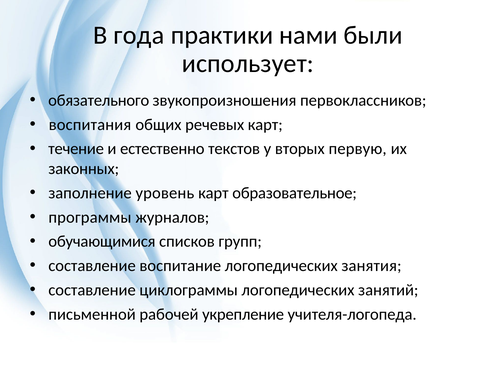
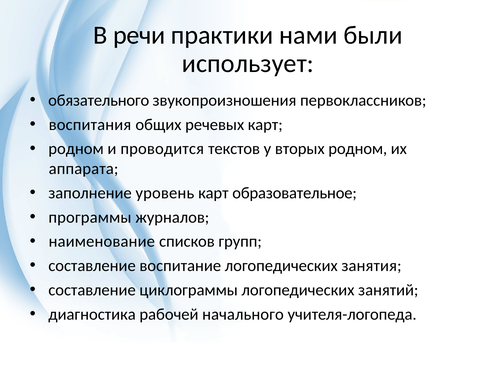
года: года -> речи
течение at (76, 149): течение -> родном
естественно: естественно -> проводится
вторых первую: первую -> родном
законных: законных -> аппарата
обучающимися: обучающимися -> наименование
письменной: письменной -> диагностика
укрепление: укрепление -> начального
